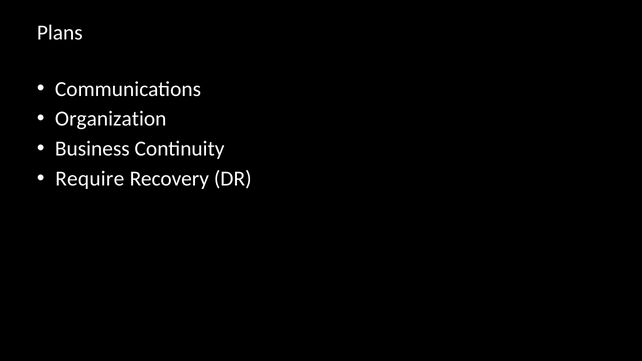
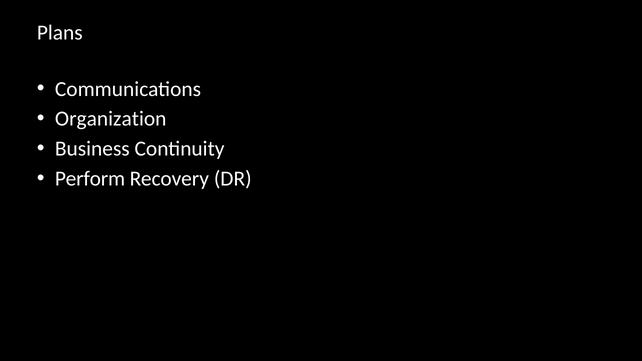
Require: Require -> Perform
